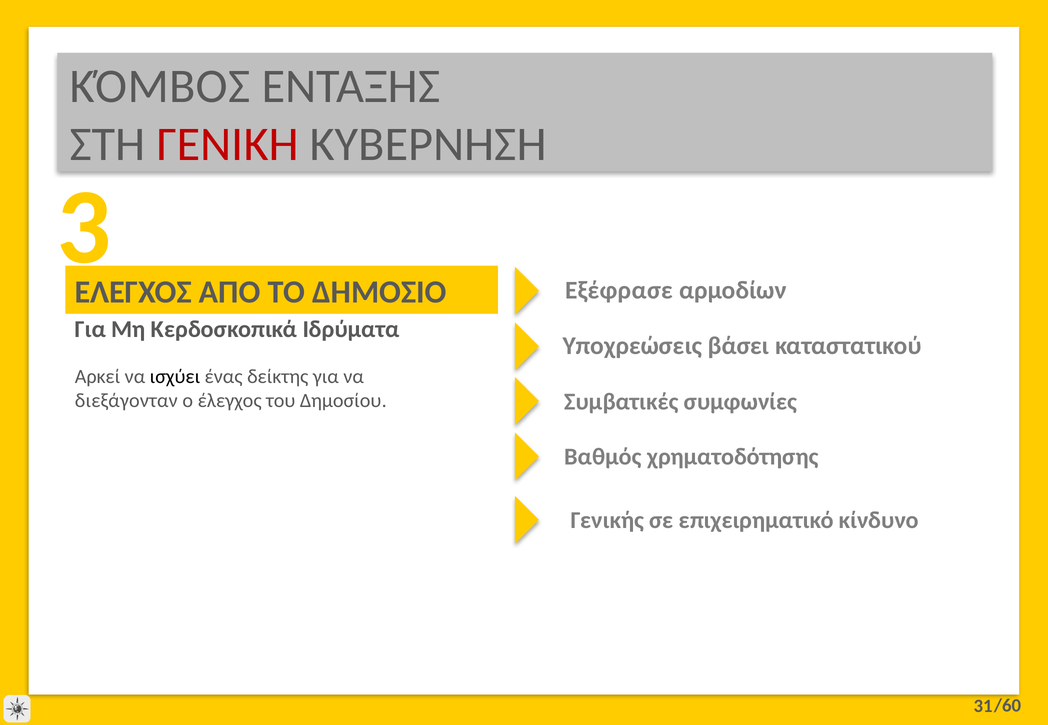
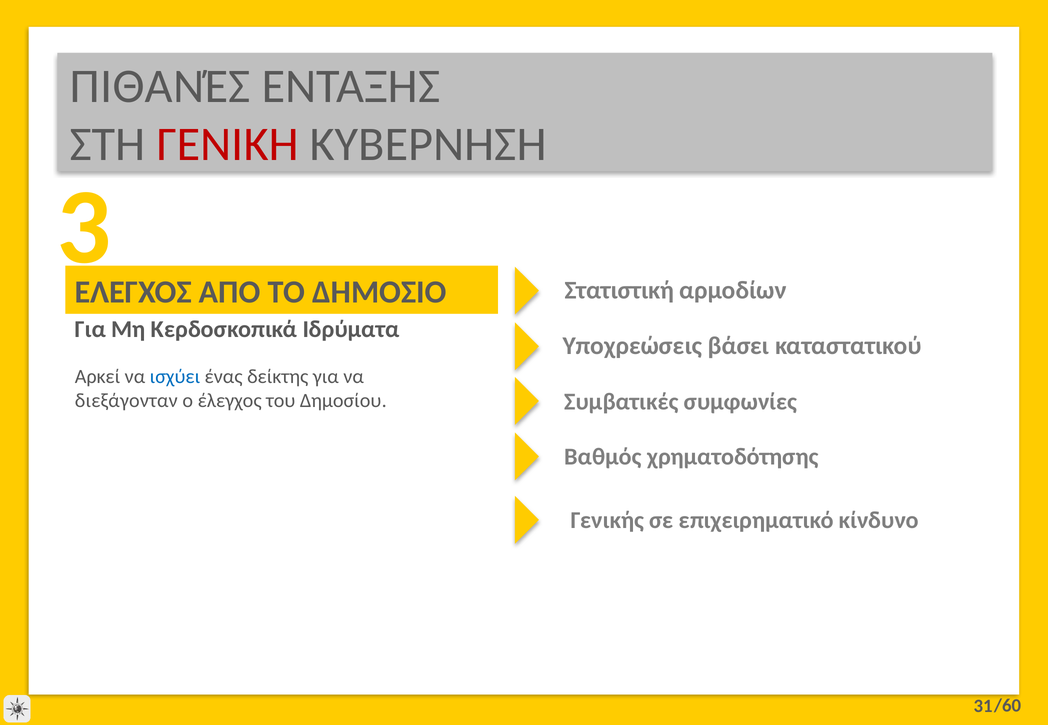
ΚΌΜΒΟΣ: ΚΌΜΒΟΣ -> ΠΙΘΑΝΈΣ
Εξέφρασε: Εξέφρασε -> Στατιστική
ισχύει colour: black -> blue
